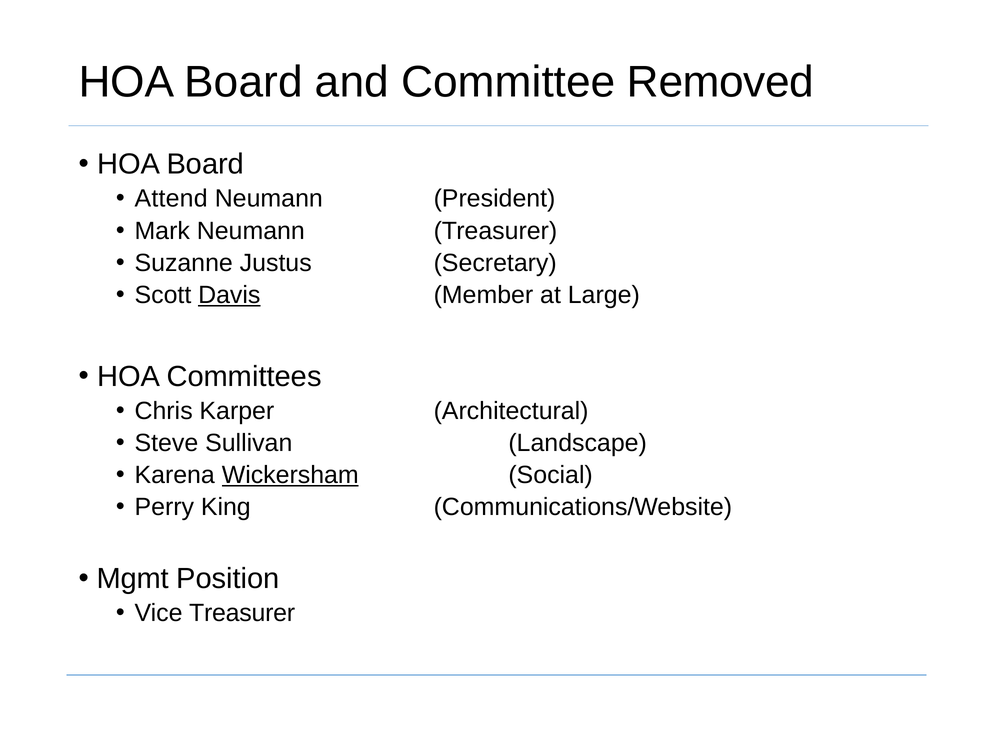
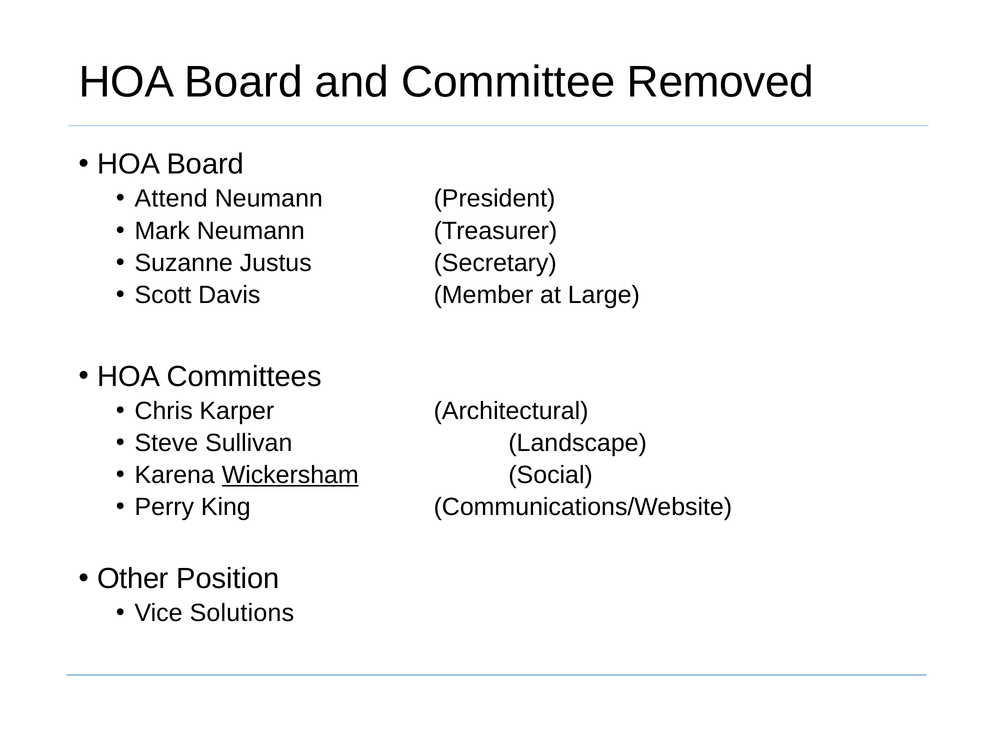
Davis underline: present -> none
Mgmt: Mgmt -> Other
Vice Treasurer: Treasurer -> Solutions
